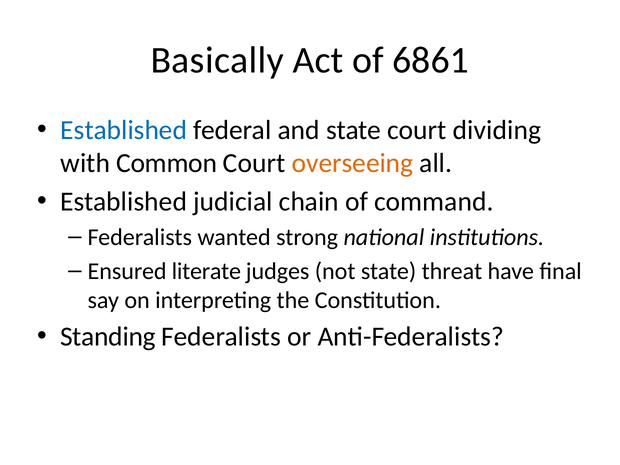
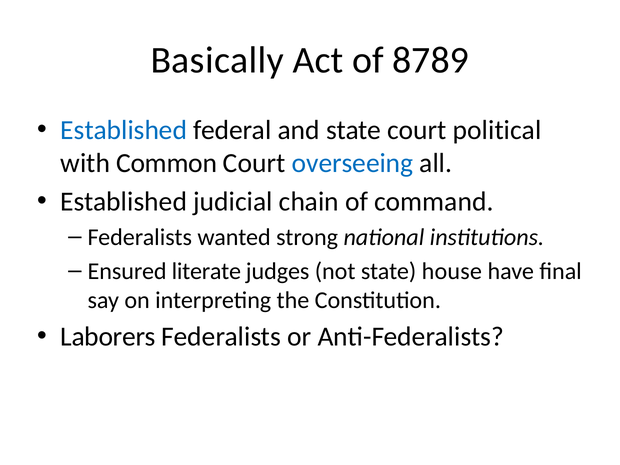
6861: 6861 -> 8789
dividing: dividing -> political
overseeing colour: orange -> blue
threat: threat -> house
Standing: Standing -> Laborers
